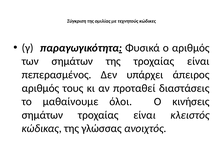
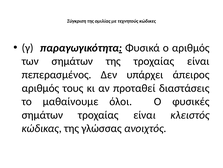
κινήσεις: κινήσεις -> φυσικές
